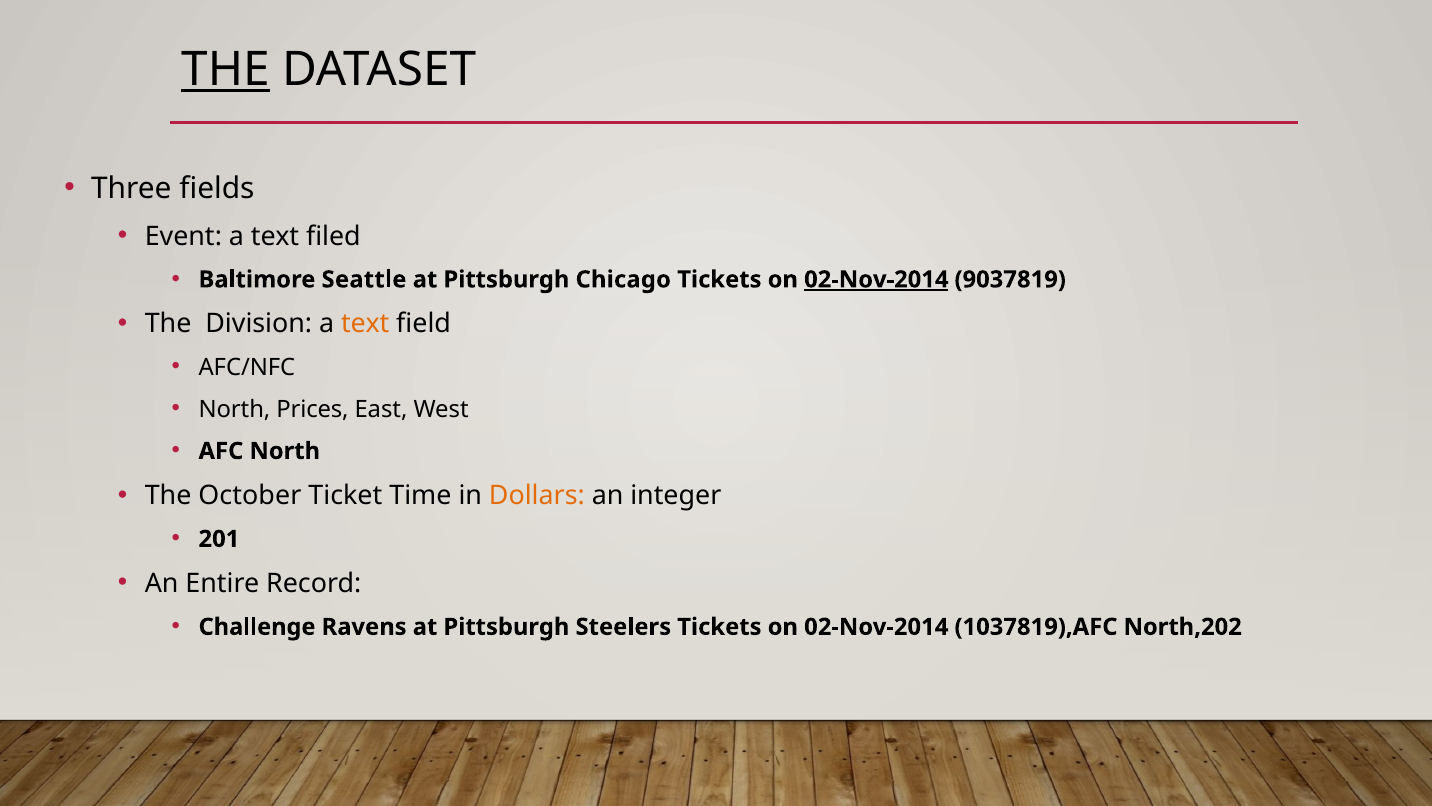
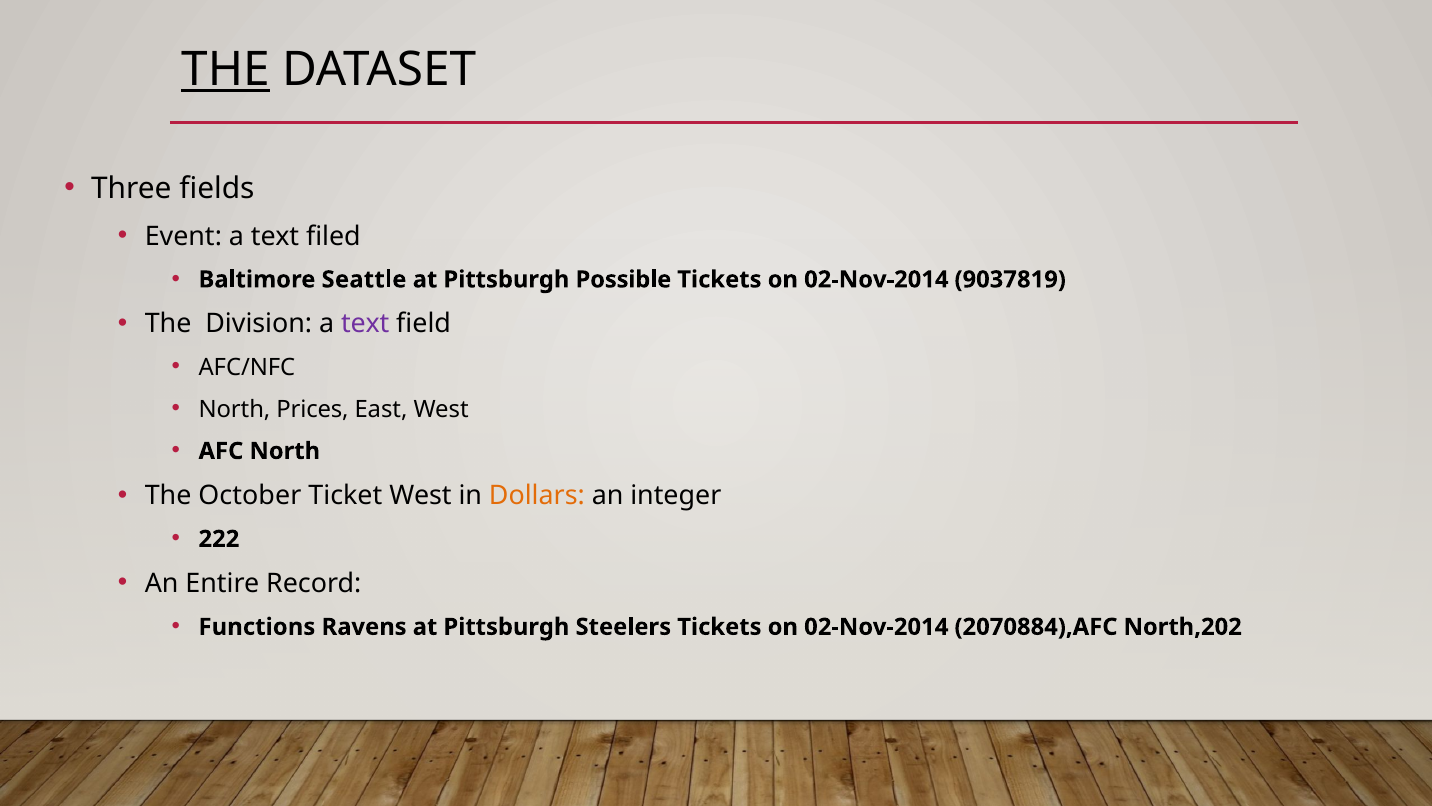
Chicago: Chicago -> Possible
02-Nov-2014 at (876, 279) underline: present -> none
text at (365, 324) colour: orange -> purple
Ticket Time: Time -> West
201: 201 -> 222
Challenge: Challenge -> Functions
1037819),AFC: 1037819),AFC -> 2070884),AFC
